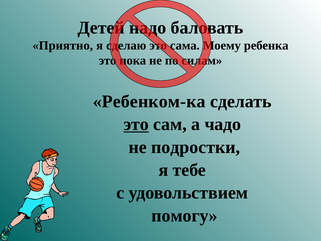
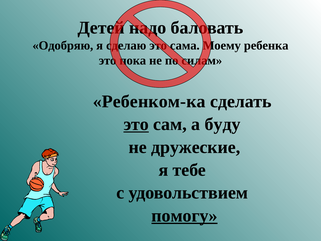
Приятно: Приятно -> Одобряю
чадо: чадо -> буду
подростки: подростки -> дружеские
помогу underline: none -> present
